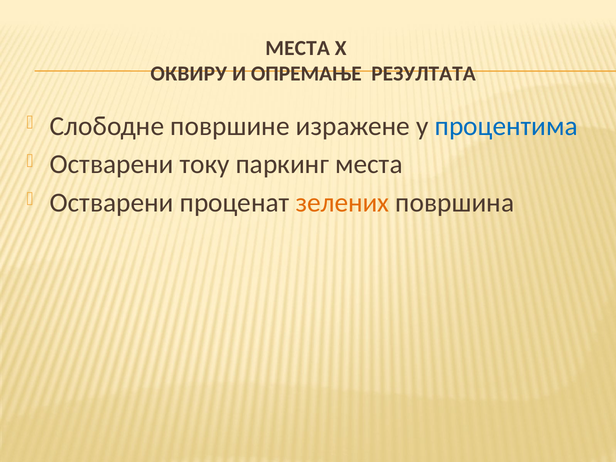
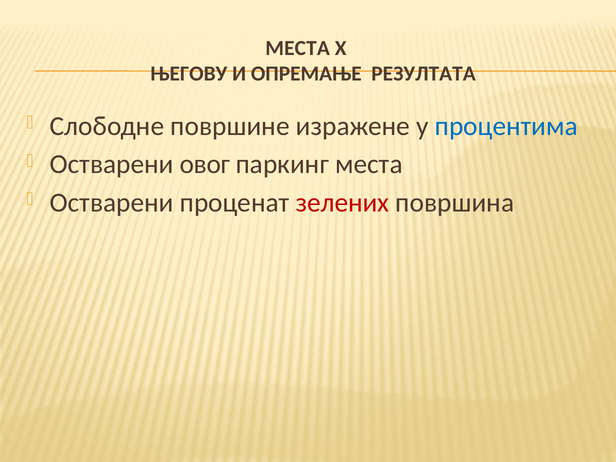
ОКВИРУ: ОКВИРУ -> ЊЕГОВУ
току: току -> овог
зелених colour: orange -> red
